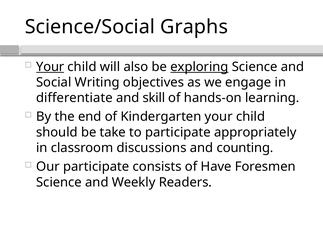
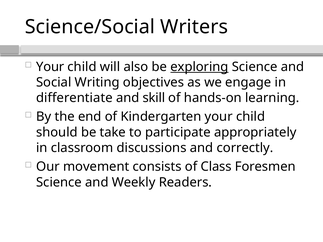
Graphs: Graphs -> Writers
Your at (50, 67) underline: present -> none
counting: counting -> correctly
Our participate: participate -> movement
Have: Have -> Class
